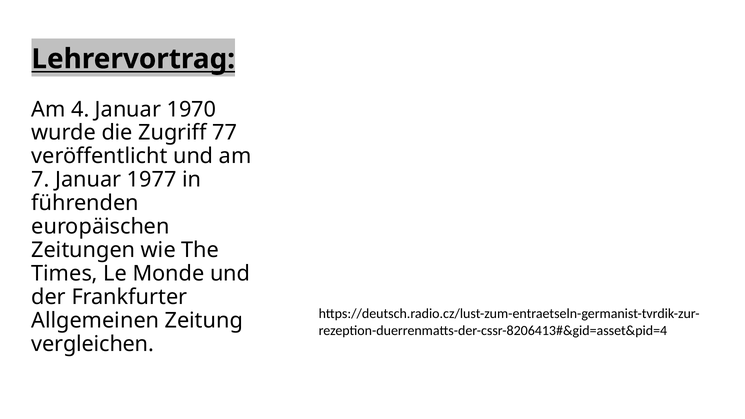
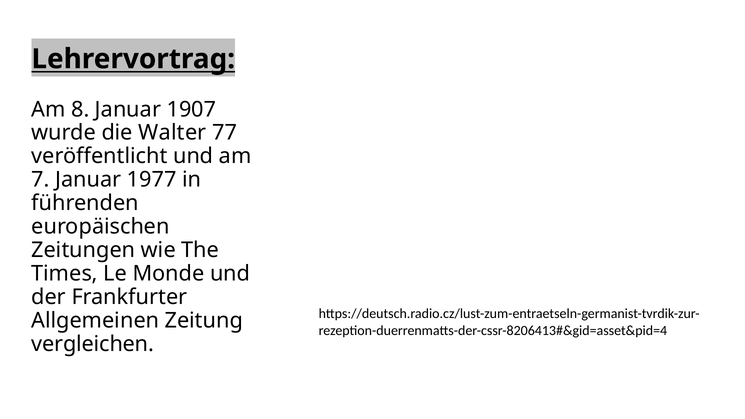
4: 4 -> 8
1970: 1970 -> 1907
Zugriff: Zugriff -> Walter
